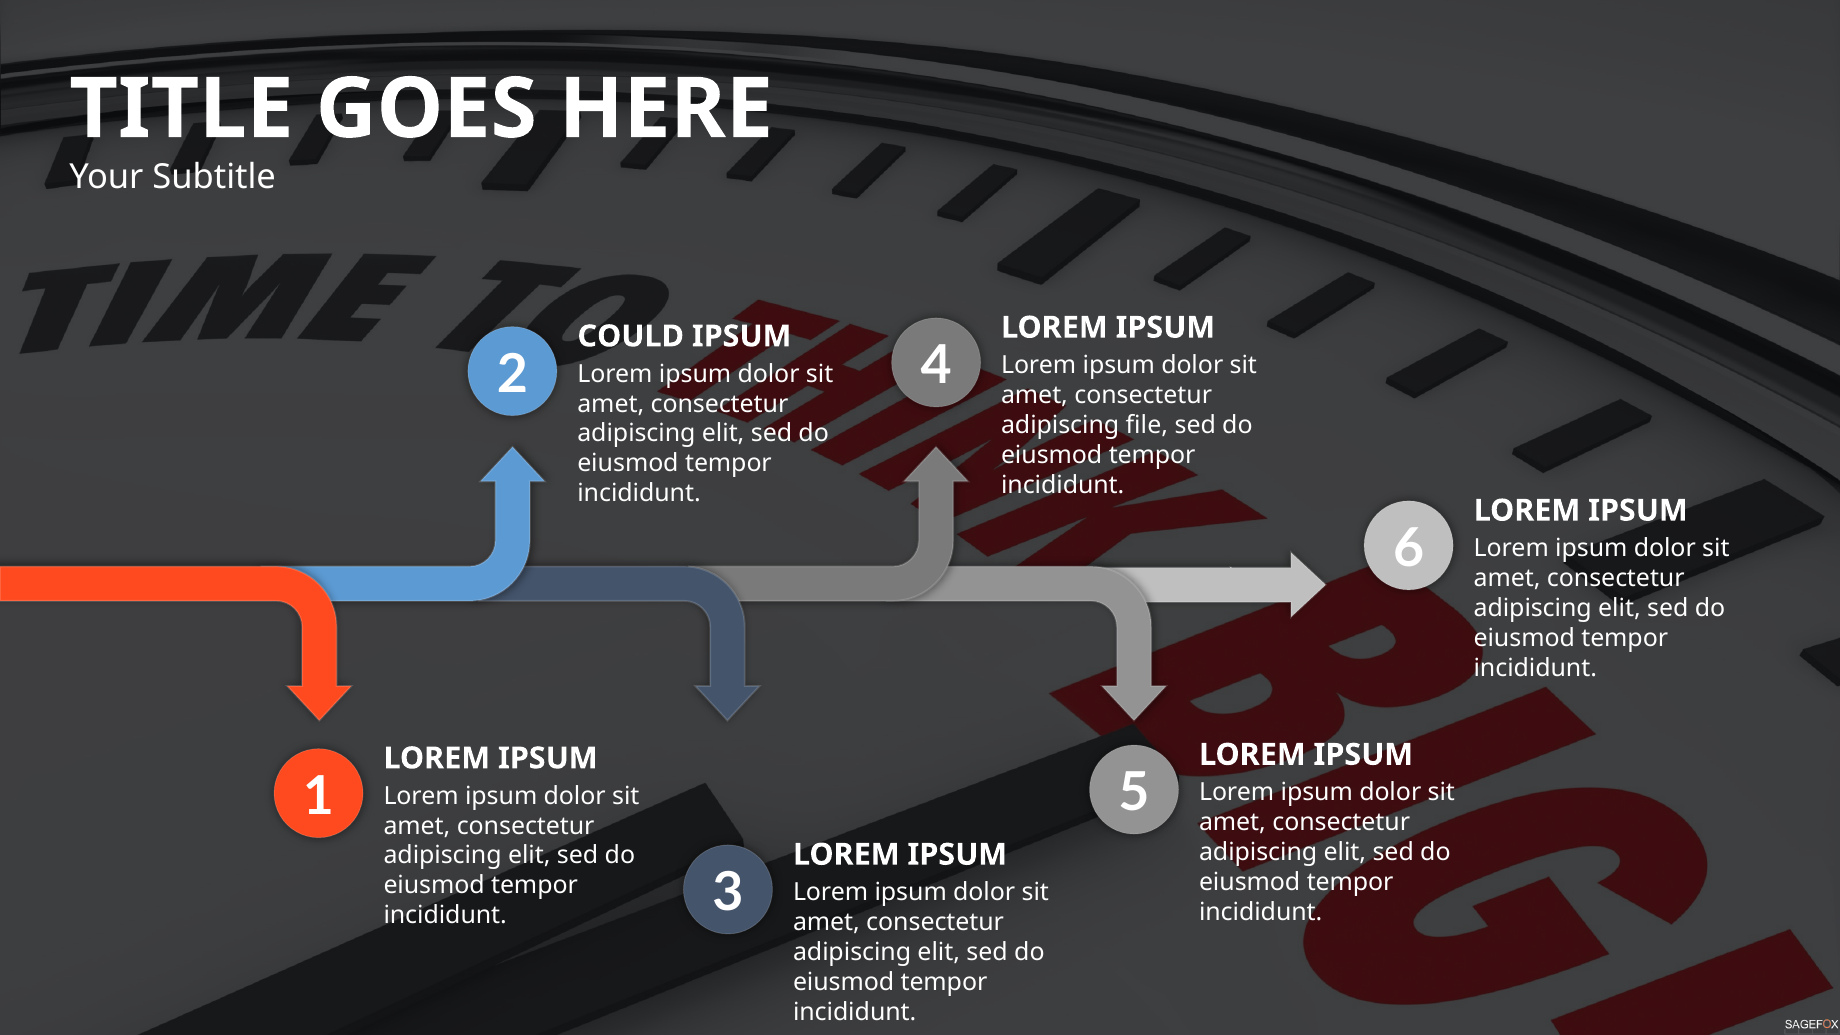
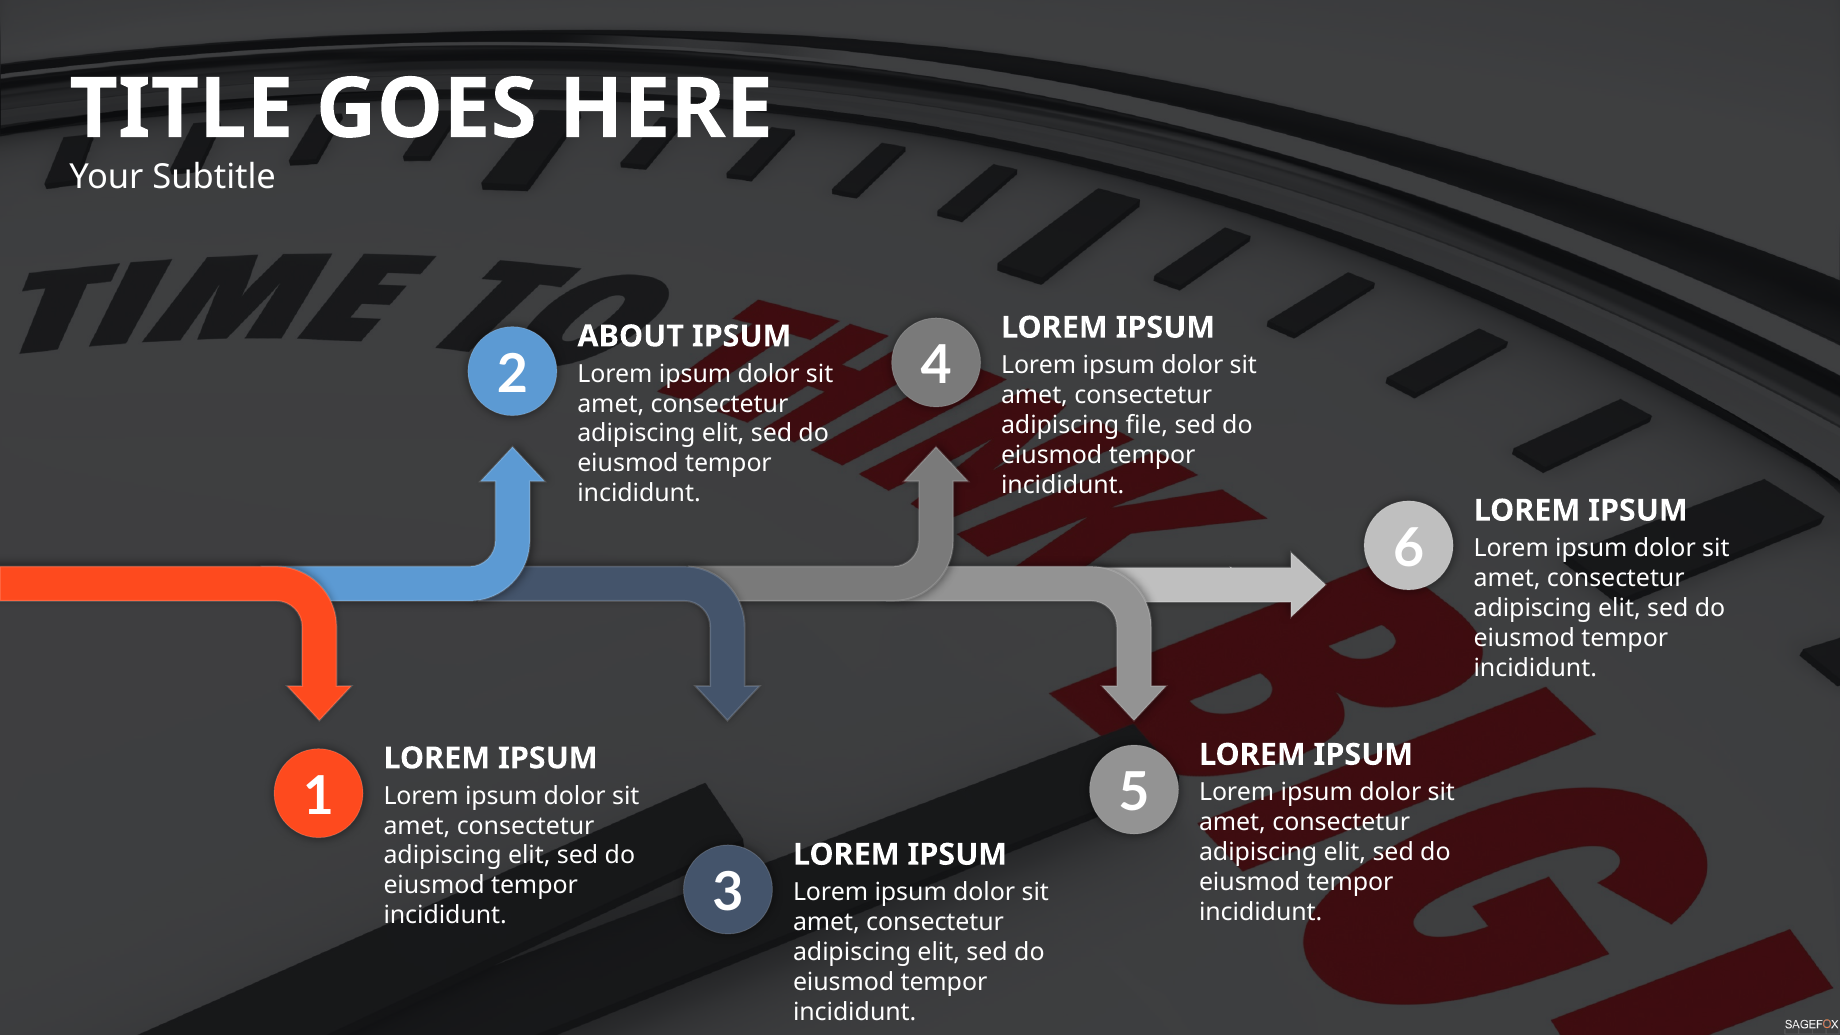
COULD: COULD -> ABOUT
